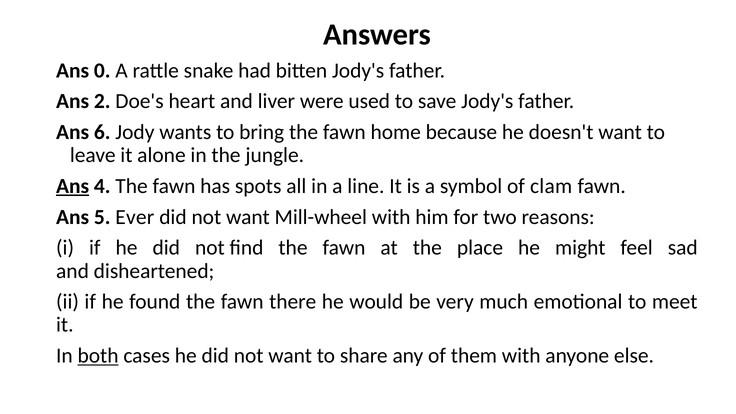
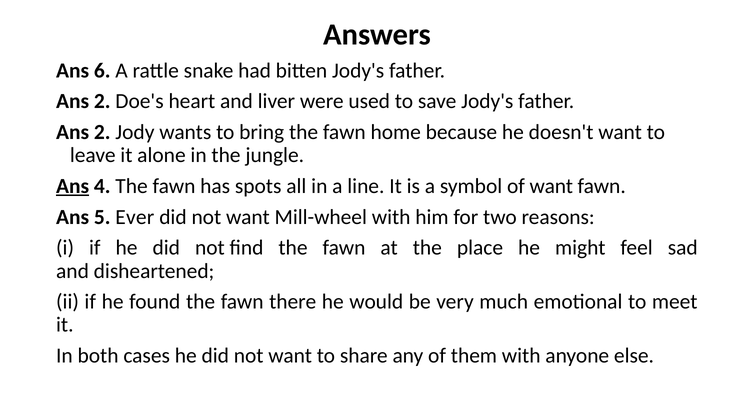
0: 0 -> 6
6 at (102, 132): 6 -> 2
of clam: clam -> want
both underline: present -> none
